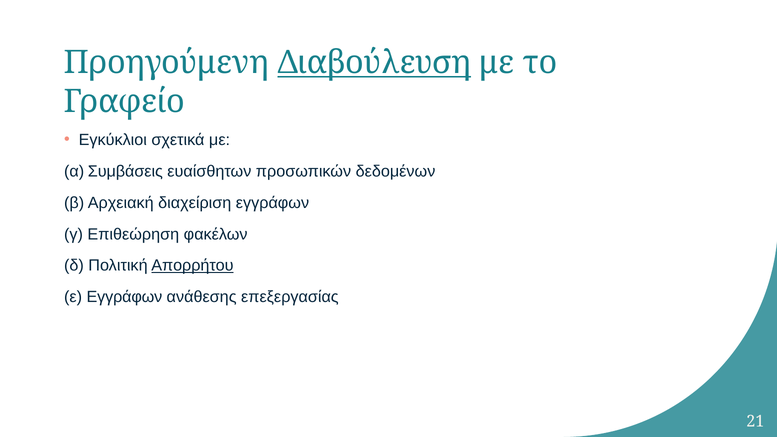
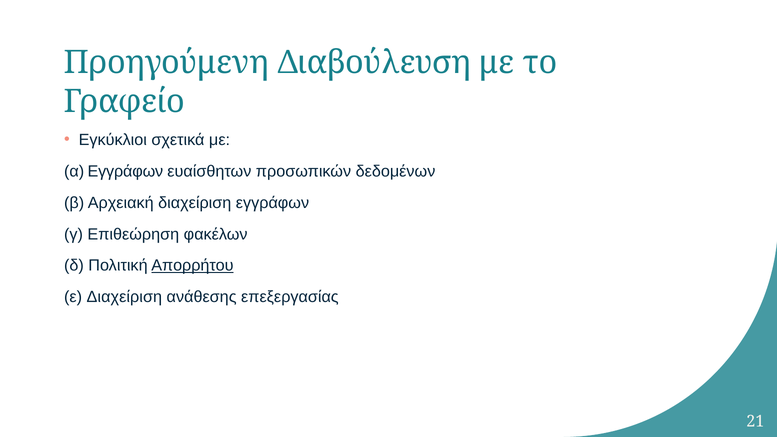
Διαβούλευση underline: present -> none
α Συμβάσεις: Συμβάσεις -> Εγγράφων
ε Εγγράφων: Εγγράφων -> Διαχείριση
